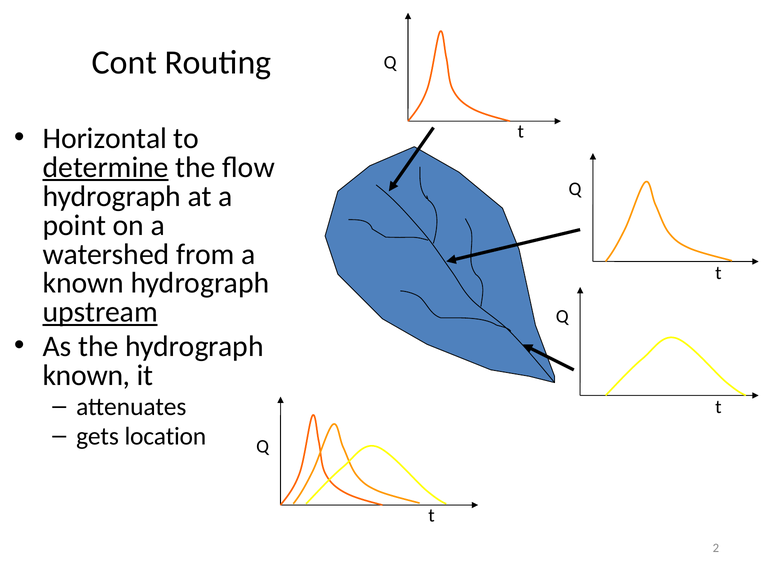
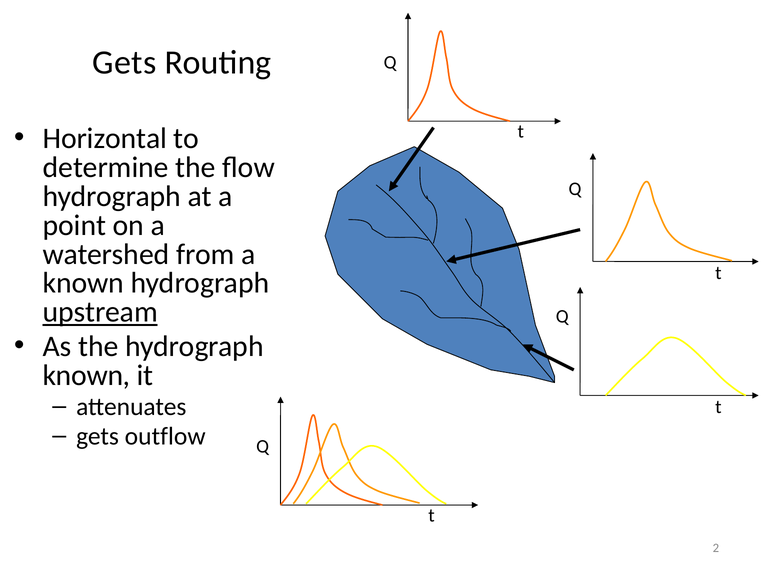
Cont at (124, 62): Cont -> Gets
determine underline: present -> none
location: location -> outflow
